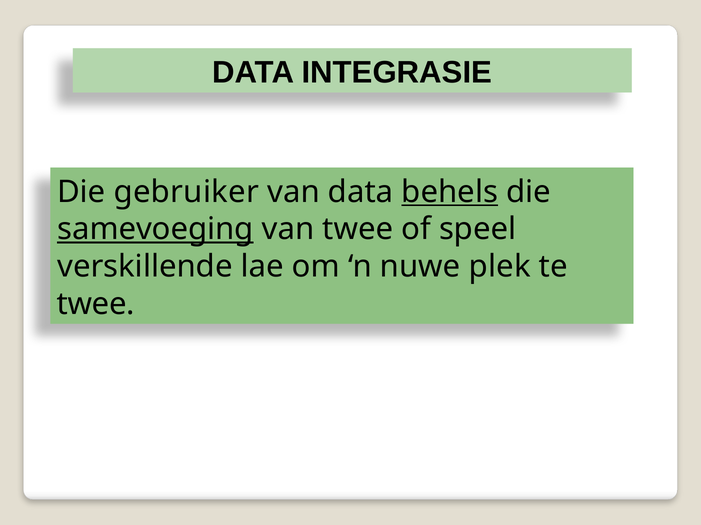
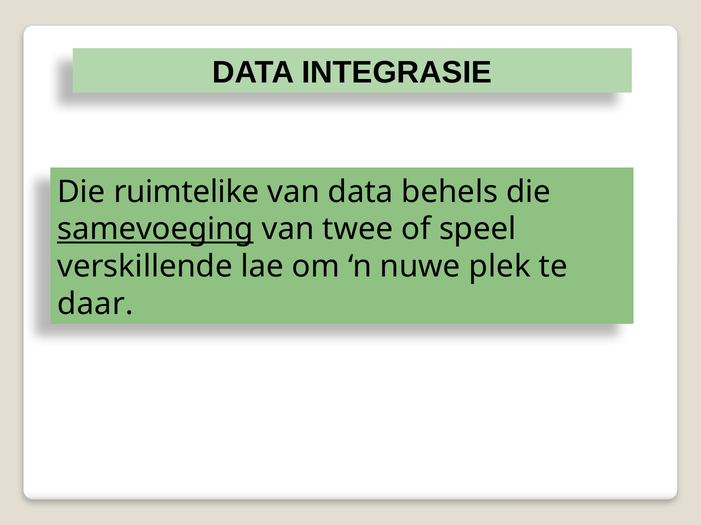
gebruiker: gebruiker -> ruimtelike
behels underline: present -> none
twee at (96, 304): twee -> daar
